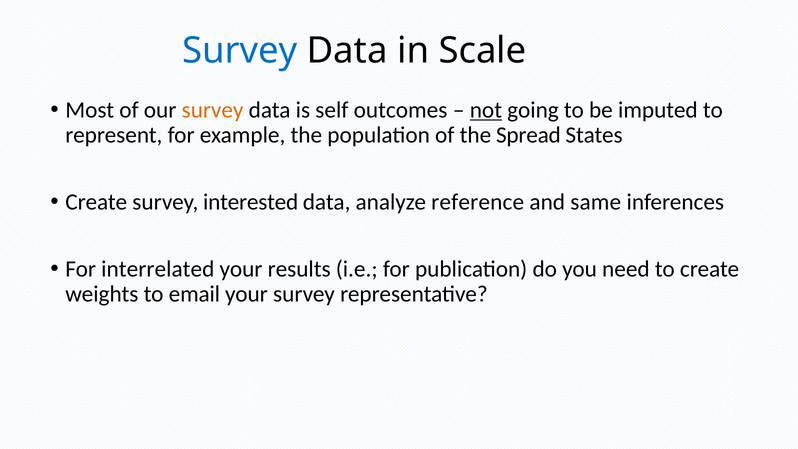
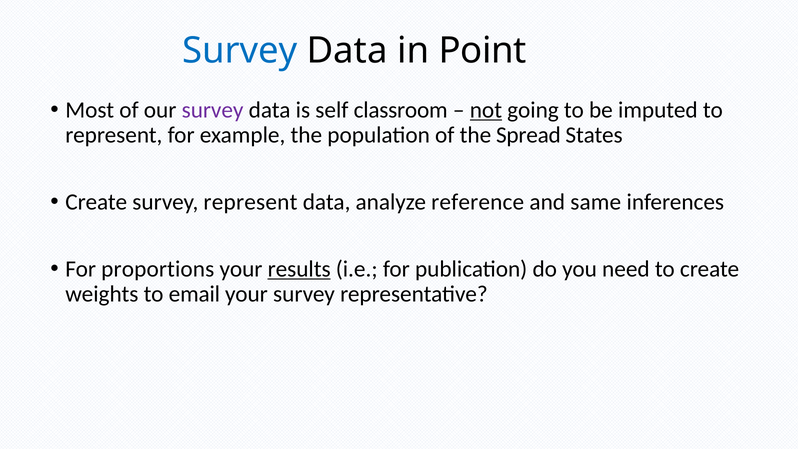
Scale: Scale -> Point
survey at (213, 110) colour: orange -> purple
outcomes: outcomes -> classroom
survey interested: interested -> represent
interrelated: interrelated -> proportions
results underline: none -> present
